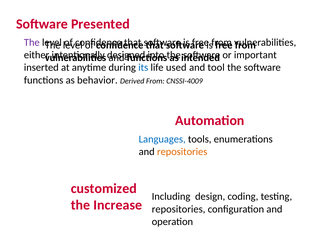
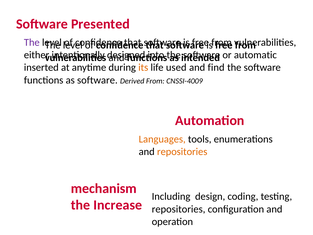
important: important -> automatic
its colour: blue -> orange
tool: tool -> find
as behavior: behavior -> software
Languages colour: blue -> orange
customized: customized -> mechanism
